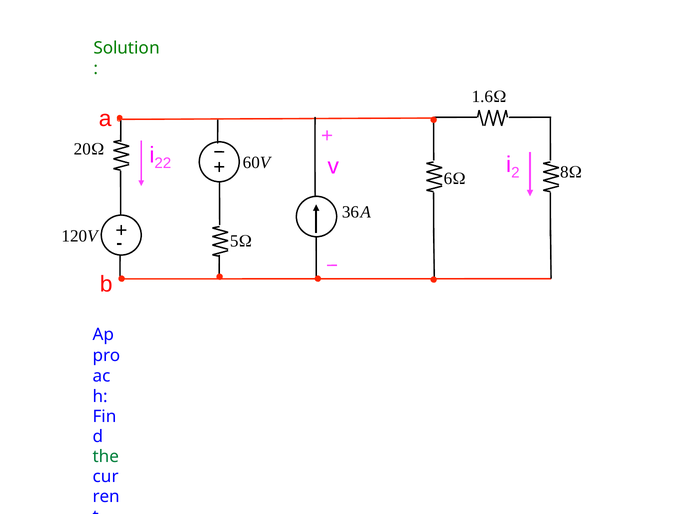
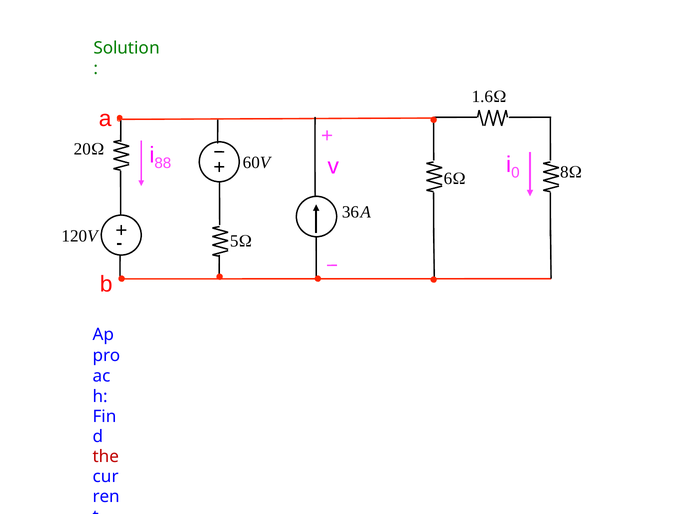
22: 22 -> 88
2: 2 -> 0
the at (106, 456) colour: green -> red
